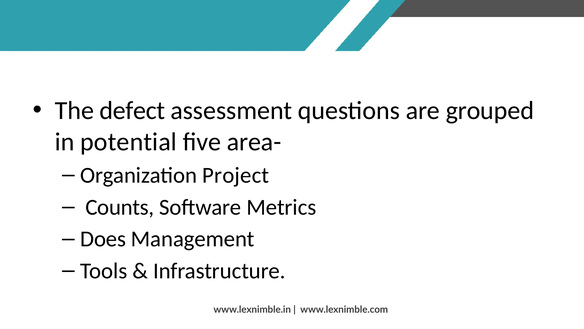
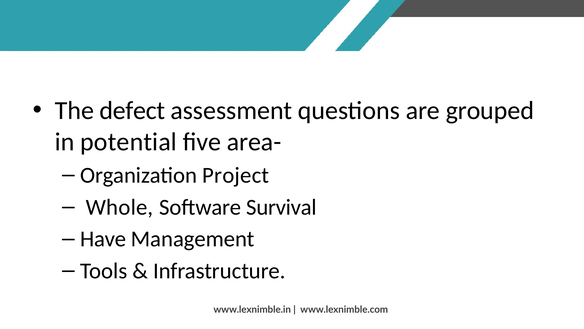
Counts: Counts -> Whole
Metrics: Metrics -> Survival
Does: Does -> Have
